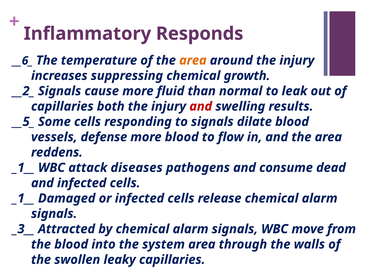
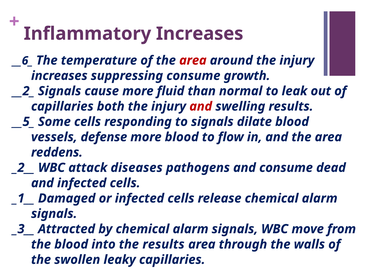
Inflammatory Responds: Responds -> Increases
area at (193, 60) colour: orange -> red
suppressing chemical: chemical -> consume
_1__ at (24, 167): _1__ -> _2__
the system: system -> results
